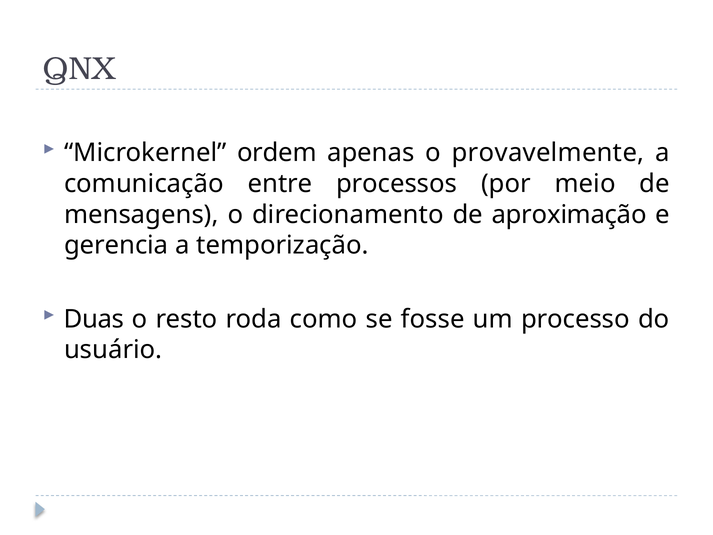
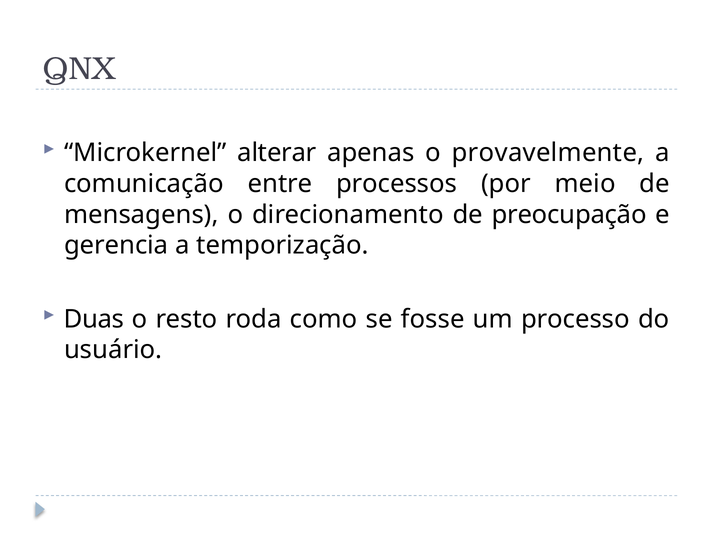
ordem: ordem -> alterar
aproximação: aproximação -> preocupação
